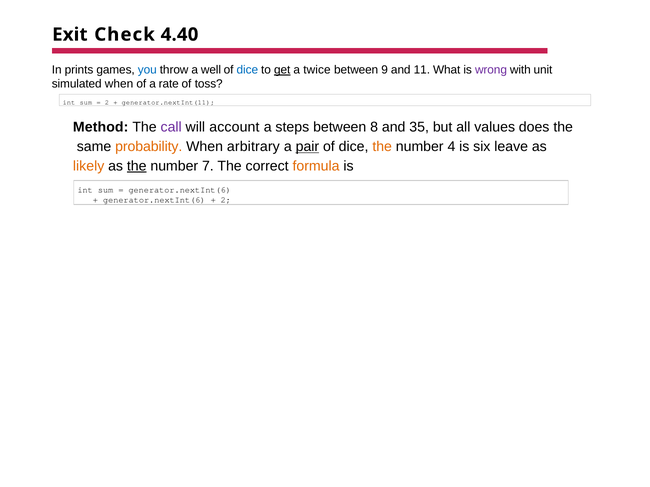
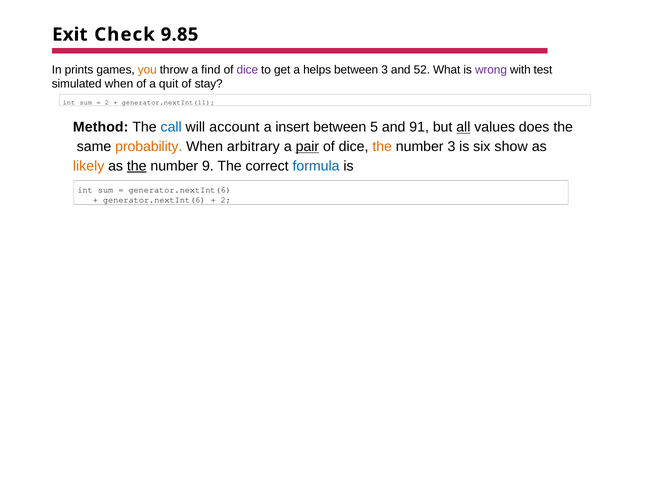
4.40: 4.40 -> 9.85
you colour: blue -> orange
well: well -> find
dice at (247, 70) colour: blue -> purple
get underline: present -> none
twice: twice -> helps
between 9: 9 -> 3
11: 11 -> 52
unit: unit -> test
rate: rate -> quit
toss: toss -> stay
call colour: purple -> blue
steps: steps -> insert
8: 8 -> 5
35: 35 -> 91
all underline: none -> present
number 4: 4 -> 3
leave: leave -> show
7: 7 -> 9
formula colour: orange -> blue
